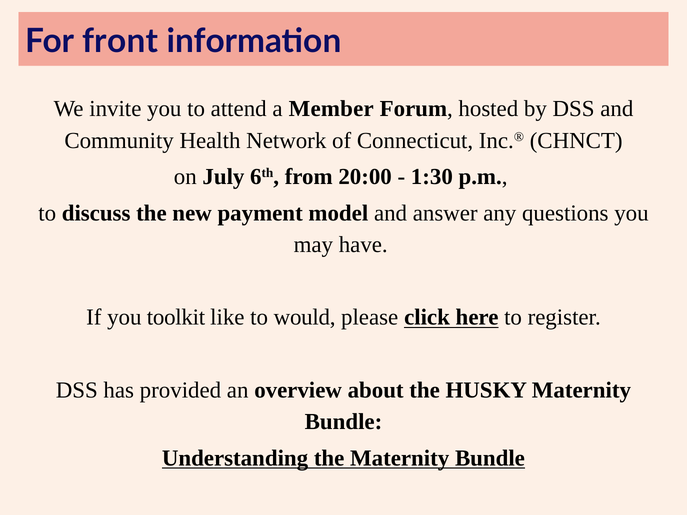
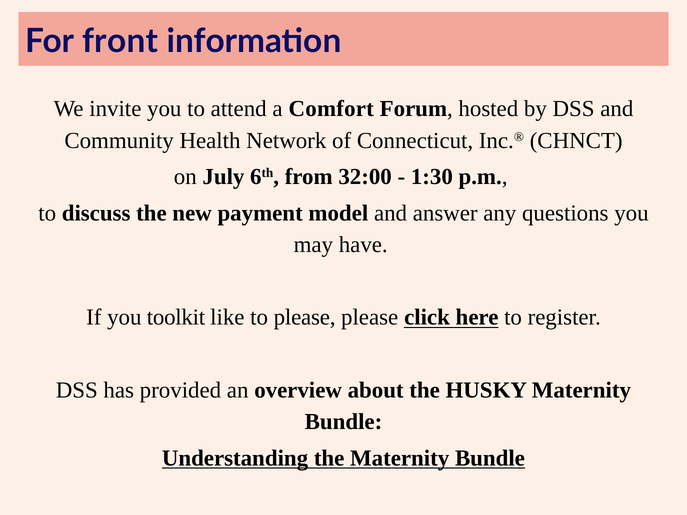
Member: Member -> Comfort
20:00: 20:00 -> 32:00
to would: would -> please
